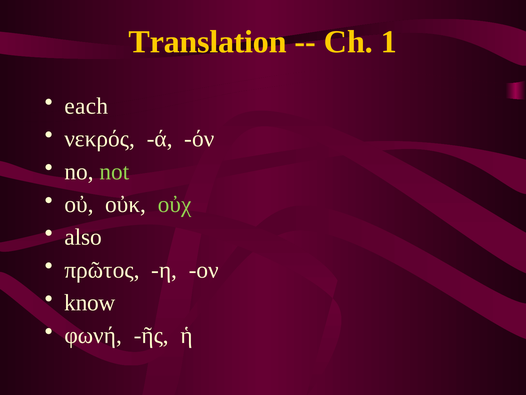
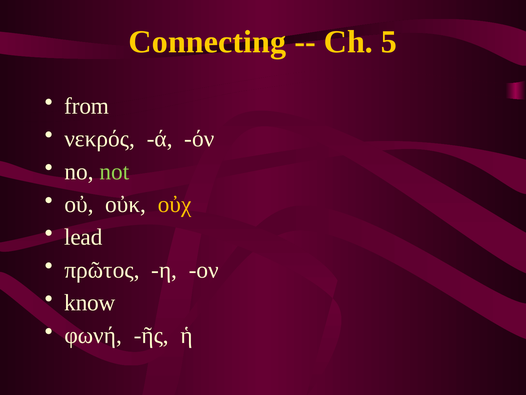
Translation: Translation -> Connecting
1: 1 -> 5
each: each -> from
οὐχ colour: light green -> yellow
also: also -> lead
